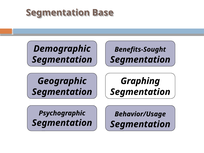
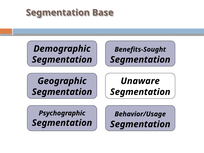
Graphing: Graphing -> Unaware
